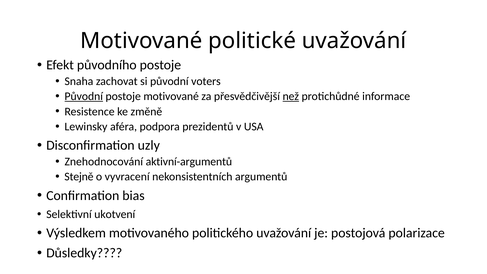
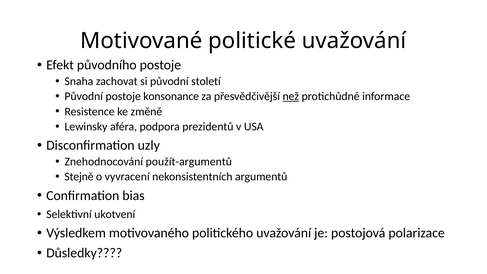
voters: voters -> století
Původní at (84, 96) underline: present -> none
postoje motivované: motivované -> konsonance
aktivní-argumentů: aktivní-argumentů -> použít-argumentů
